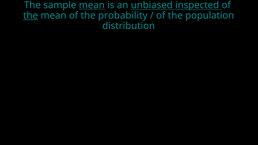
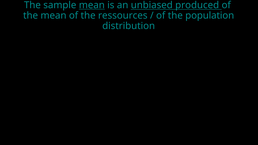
inspected: inspected -> produced
the at (31, 16) underline: present -> none
probability: probability -> ressources
